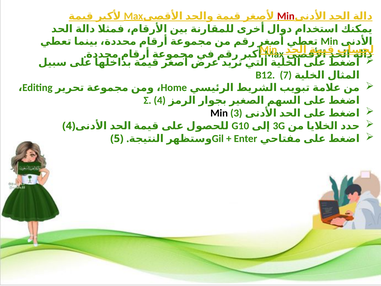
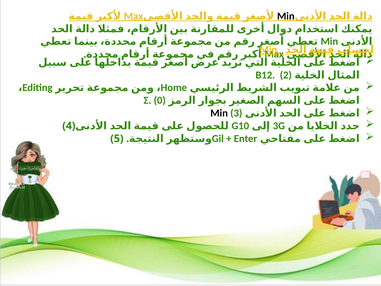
Min at (286, 16) colour: red -> black
7: 7 -> 2
Σ 4: 4 -> 0
